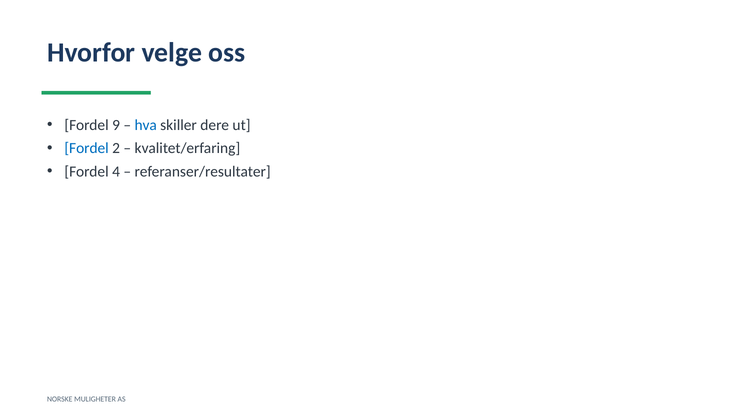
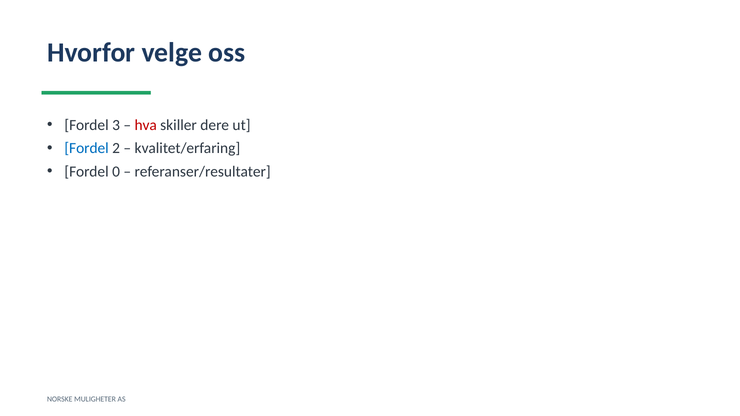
9: 9 -> 3
hva colour: blue -> red
4: 4 -> 0
